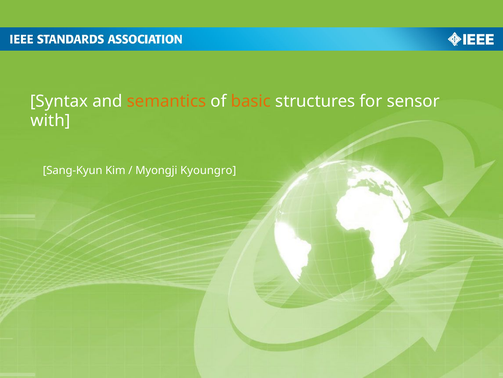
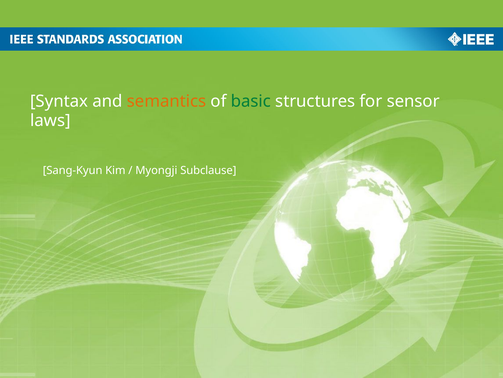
basic colour: orange -> green
with: with -> laws
Kyoungro: Kyoungro -> Subclause
